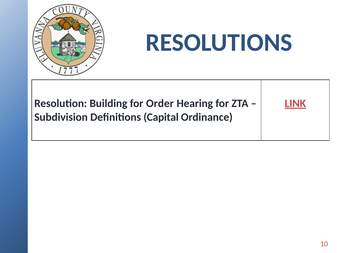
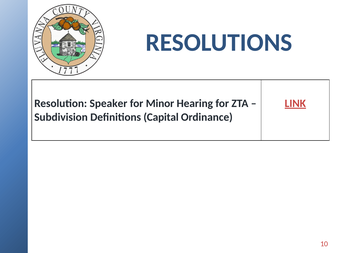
Building: Building -> Speaker
Order: Order -> Minor
